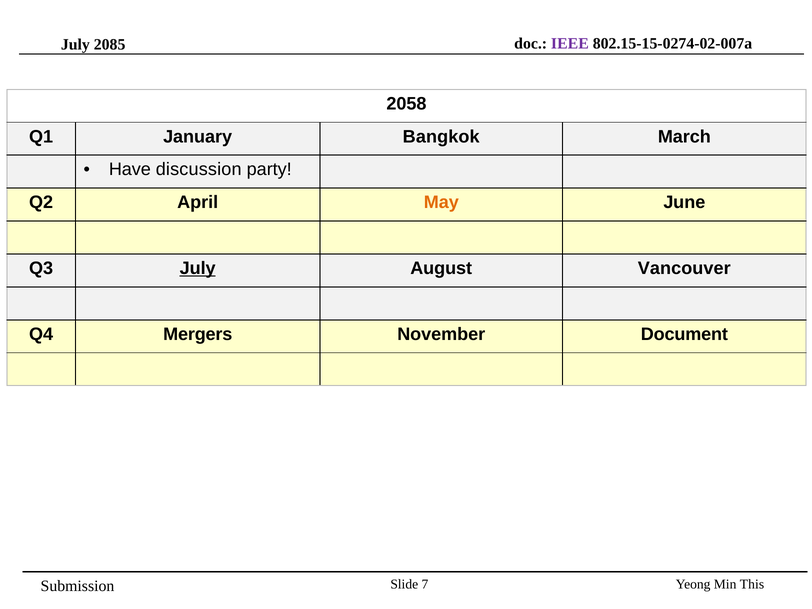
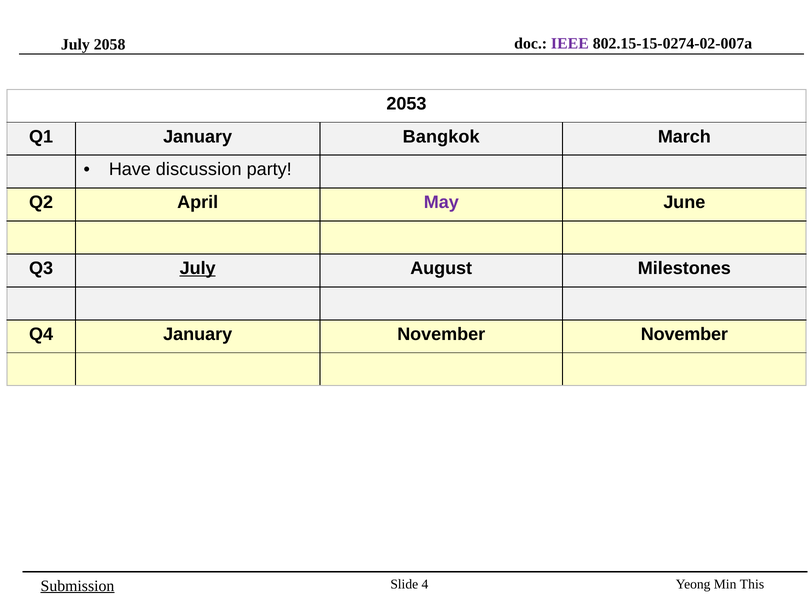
2085: 2085 -> 2058
2058: 2058 -> 2053
May colour: orange -> purple
Vancouver: Vancouver -> Milestones
Q4 Mergers: Mergers -> January
November Document: Document -> November
7: 7 -> 4
Submission underline: none -> present
